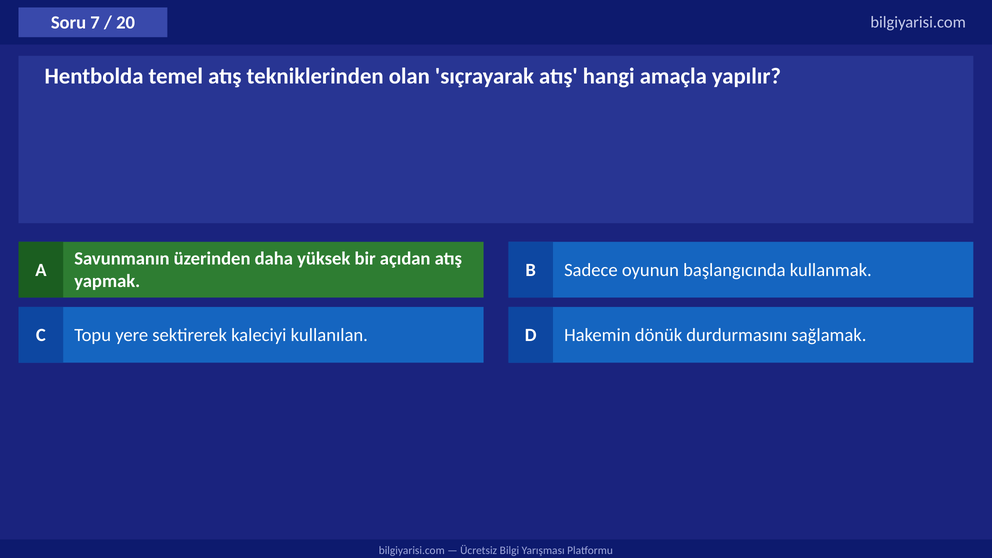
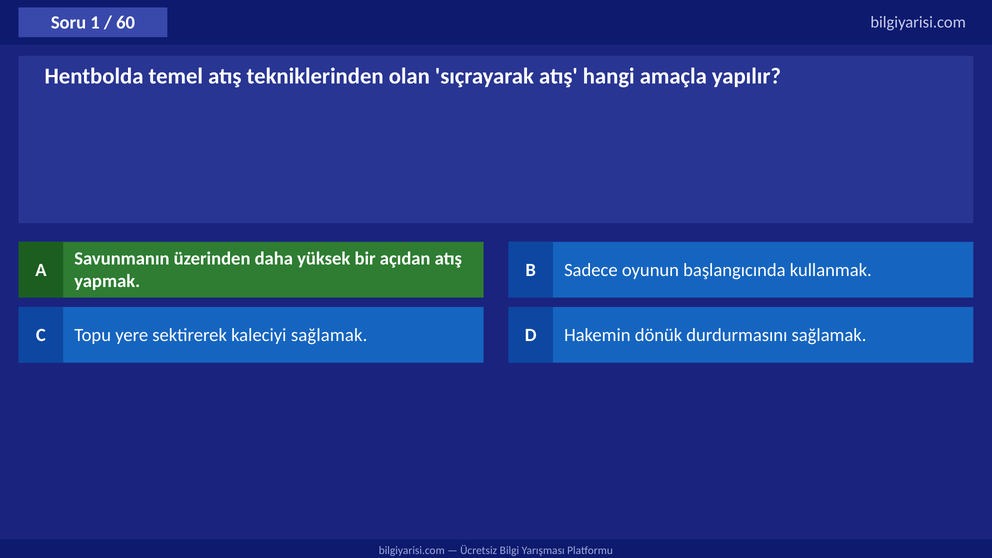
7: 7 -> 1
20: 20 -> 60
kaleciyi kullanılan: kullanılan -> sağlamak
